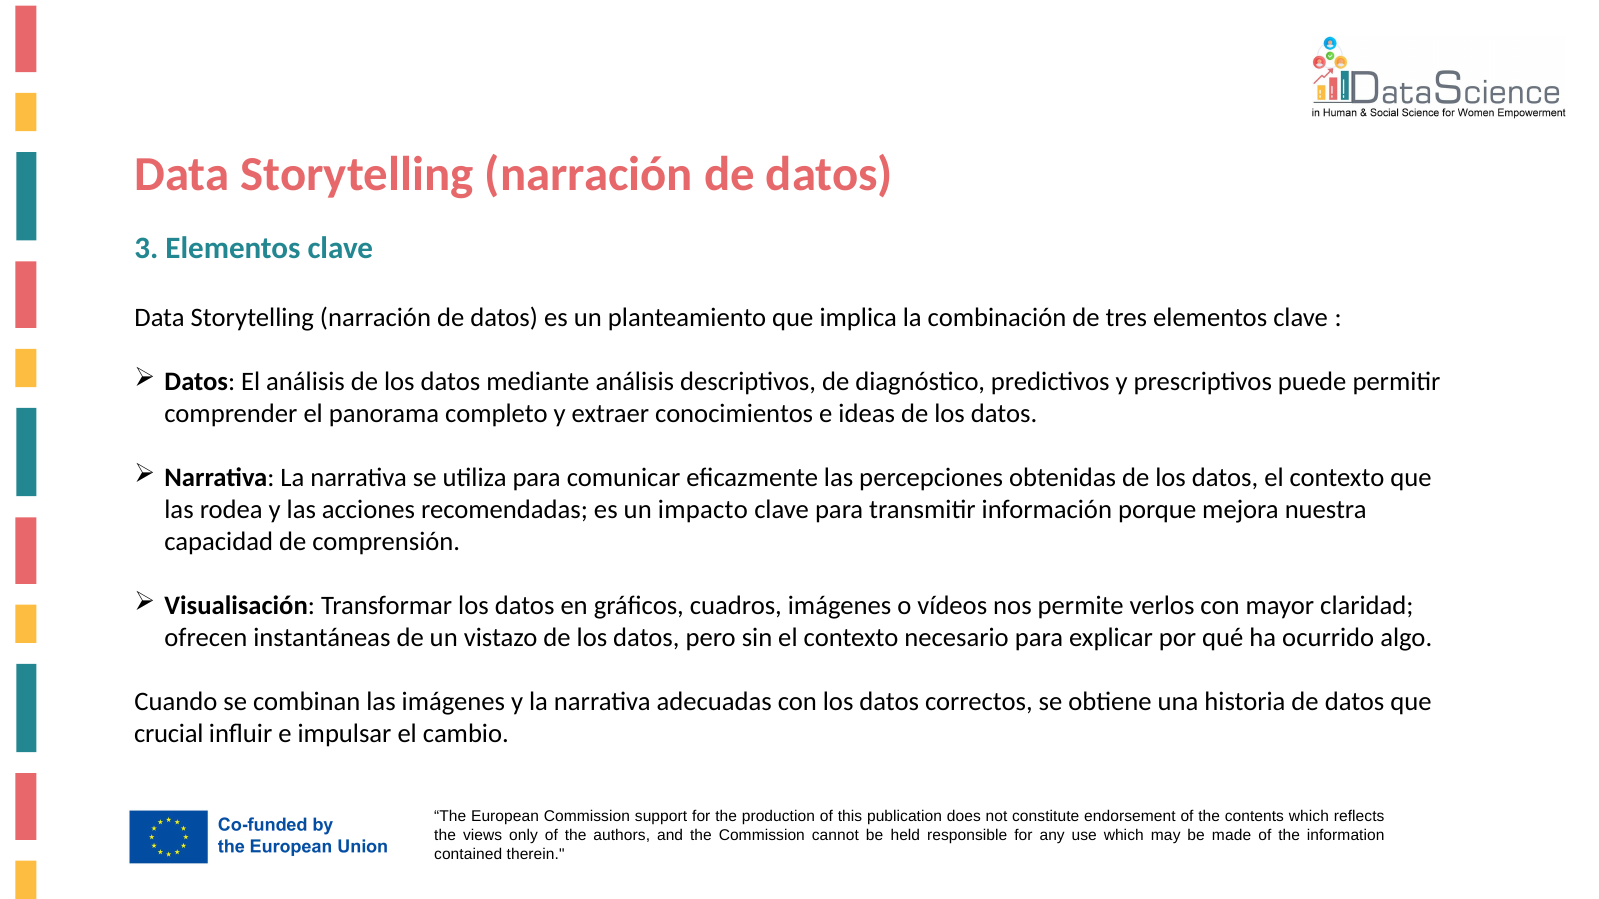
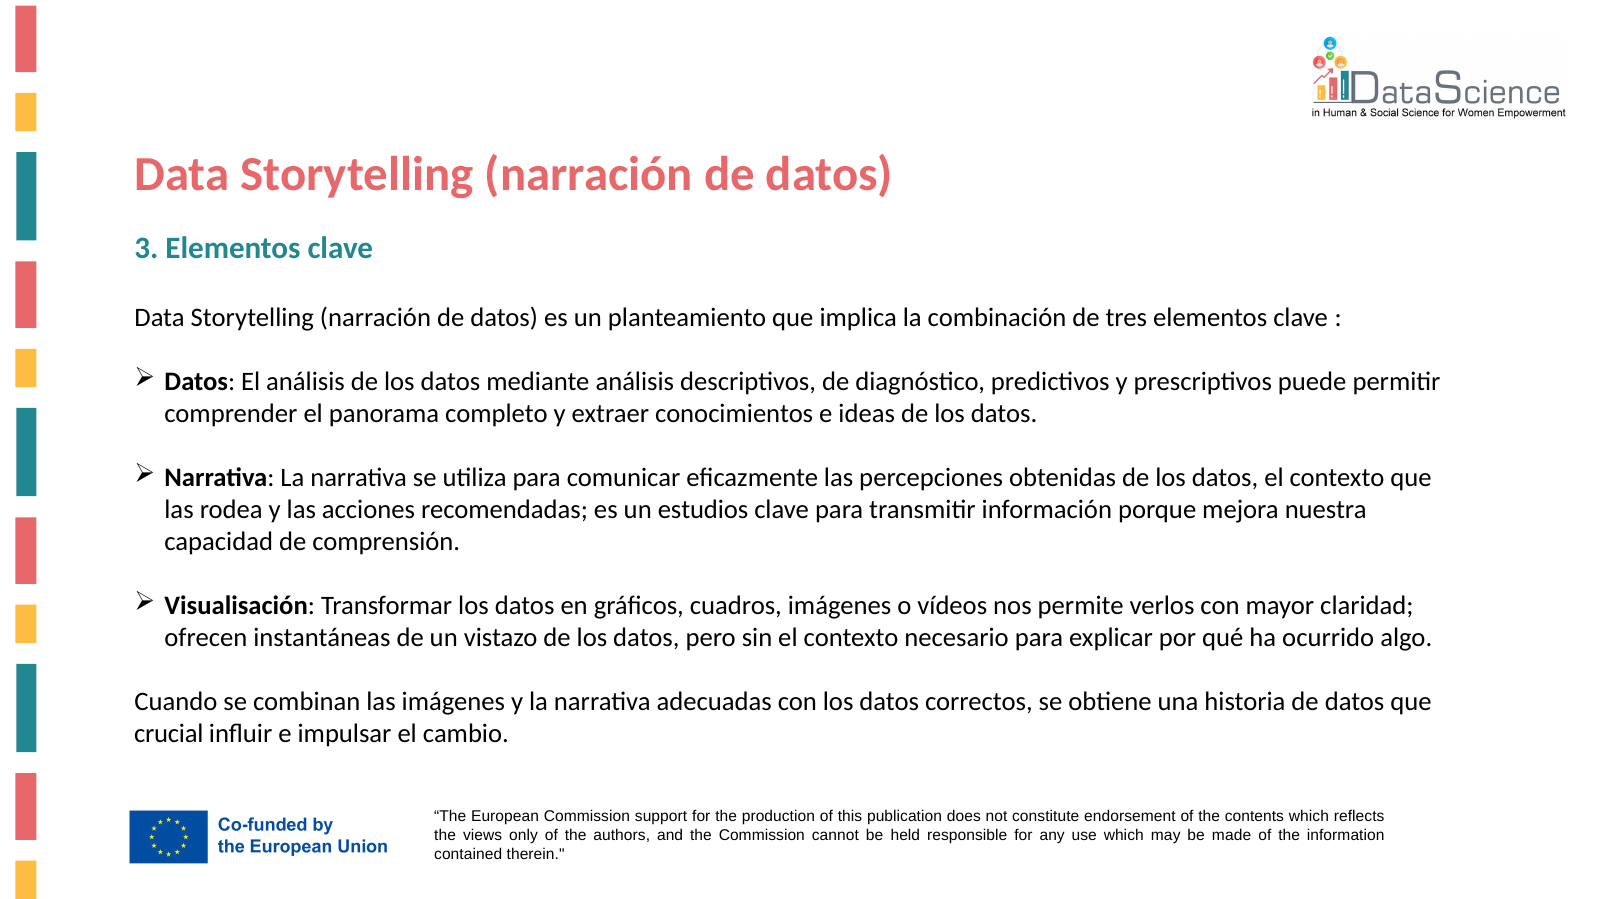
impacto: impacto -> estudios
